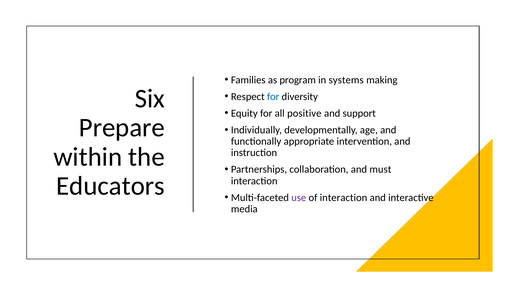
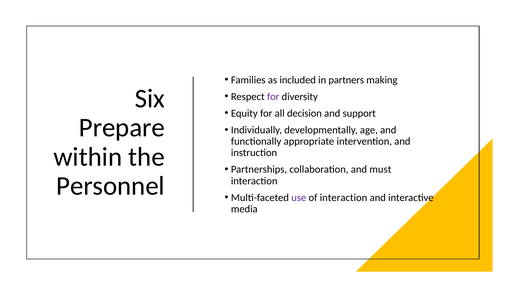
program: program -> included
systems: systems -> partners
for at (273, 96) colour: blue -> purple
positive: positive -> decision
Educators: Educators -> Personnel
